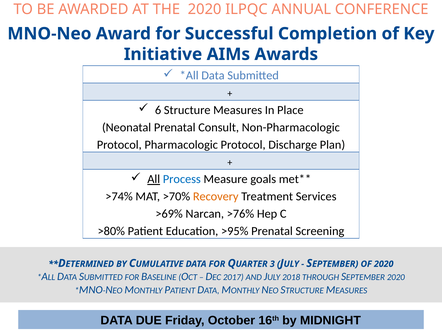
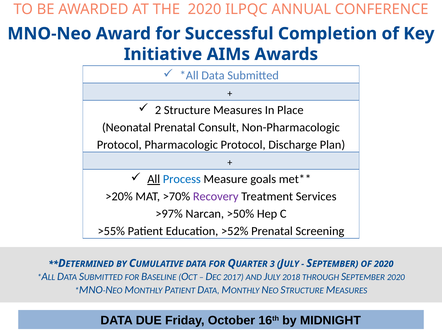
6: 6 -> 2
>74%: >74% -> >20%
Recovery colour: orange -> purple
>69%: >69% -> >97%
>76%: >76% -> >50%
>80%: >80% -> >55%
>95%: >95% -> >52%
